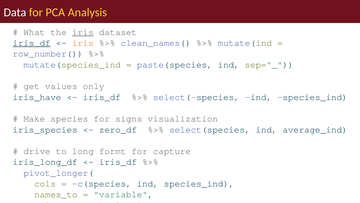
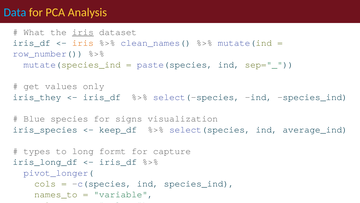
Data colour: white -> light blue
iris_df at (32, 43) underline: present -> none
iris_have: iris_have -> iris_they
Make: Make -> Blue
zero_df: zero_df -> keep_df
drive: drive -> types
